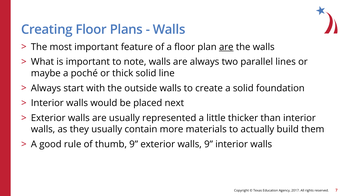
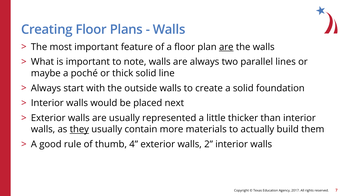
they underline: none -> present
thumb 9: 9 -> 4
walls 9: 9 -> 2
